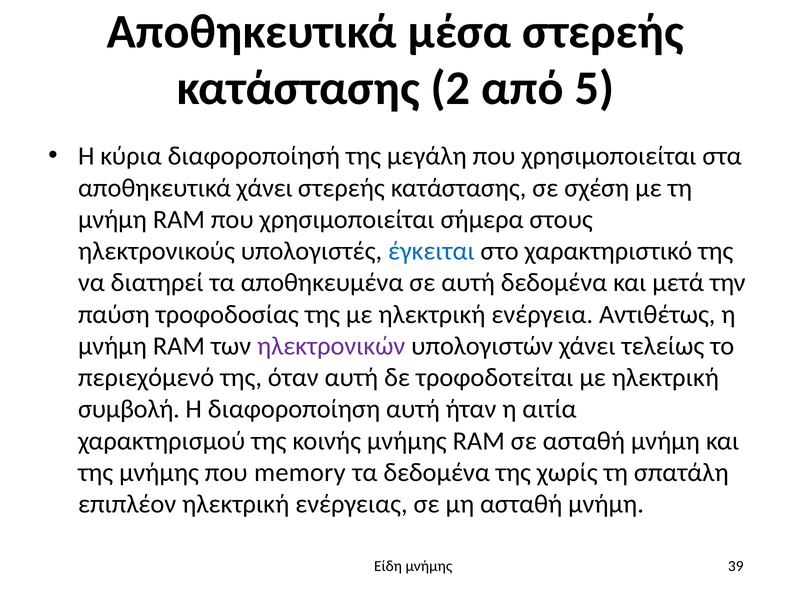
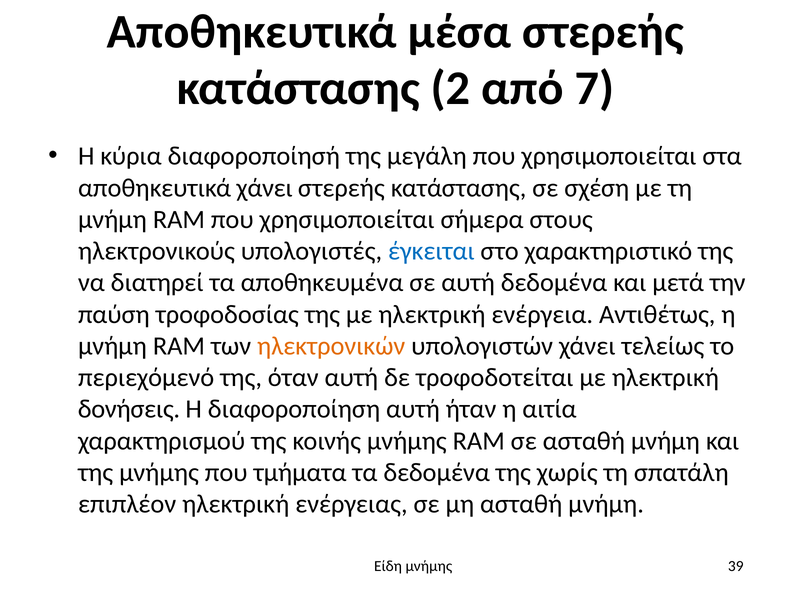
5: 5 -> 7
ηλεκτρονικών colour: purple -> orange
συμβολή: συμβολή -> δονήσεις
memory: memory -> τμήματα
